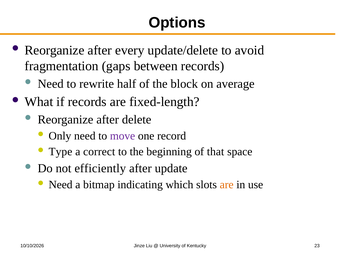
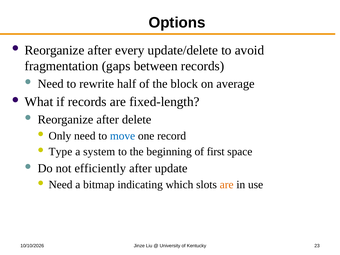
move colour: purple -> blue
correct: correct -> system
that: that -> first
